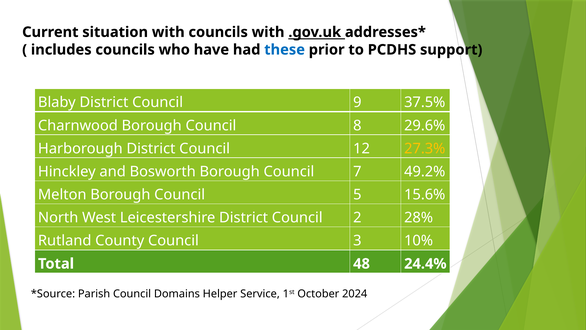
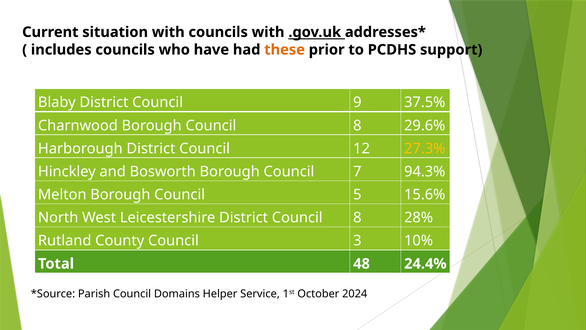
these colour: blue -> orange
49.2%: 49.2% -> 94.3%
District Council 2: 2 -> 8
